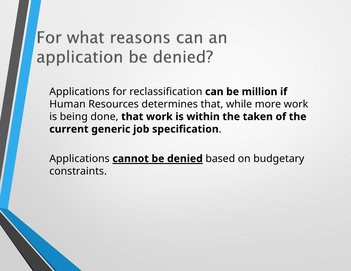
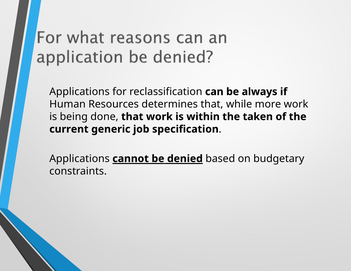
million: million -> always
